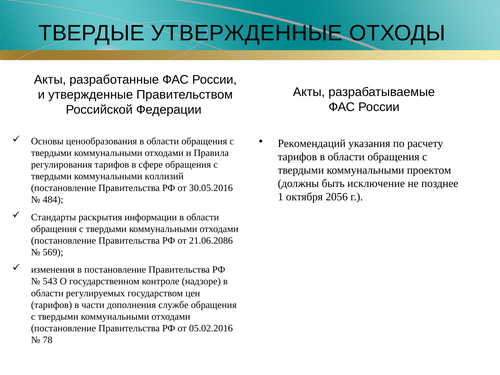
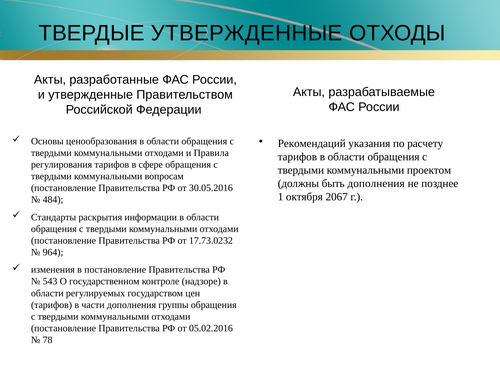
коллизий: коллизий -> вопросам
быть исключение: исключение -> дополнения
2056: 2056 -> 2067
21.06.2086: 21.06.2086 -> 17.73.0232
569: 569 -> 964
службе: службе -> группы
